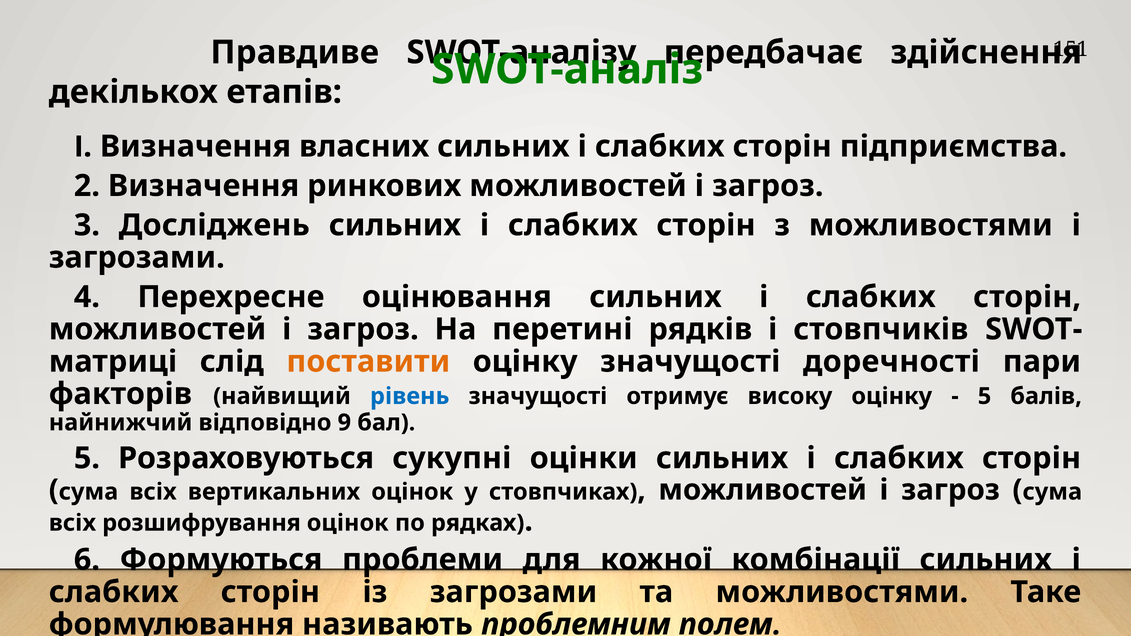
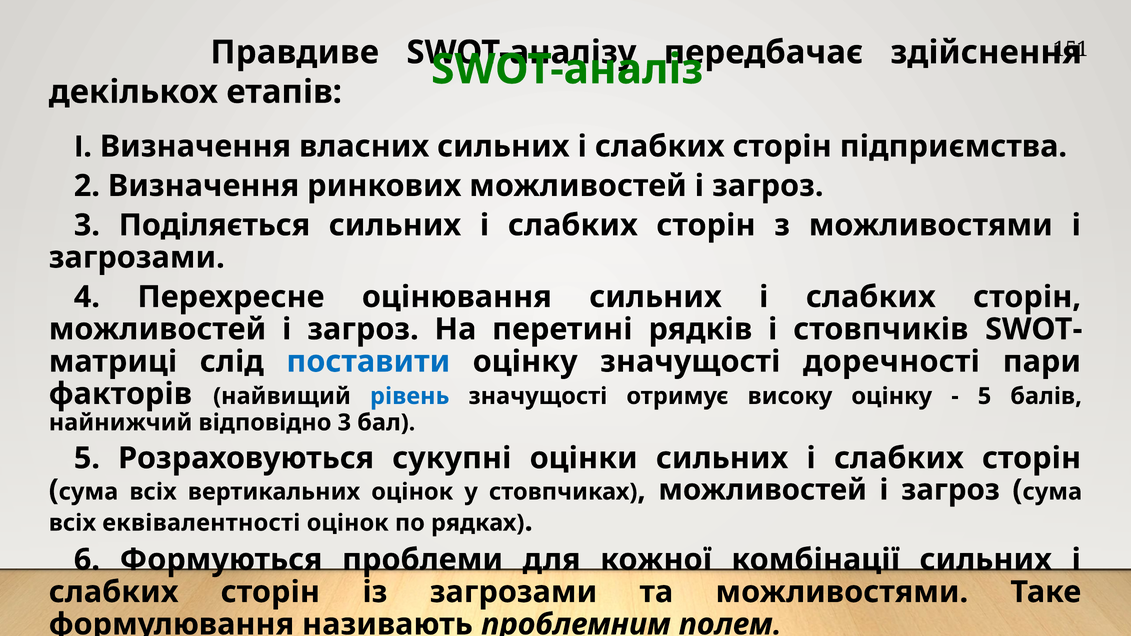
Досліджень: Досліджень -> Поділяється
поставити colour: orange -> blue
відповідно 9: 9 -> 3
розшифрування: розшифрування -> еквівалентності
